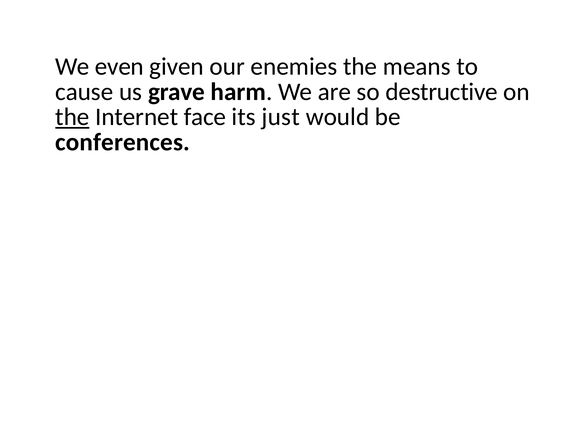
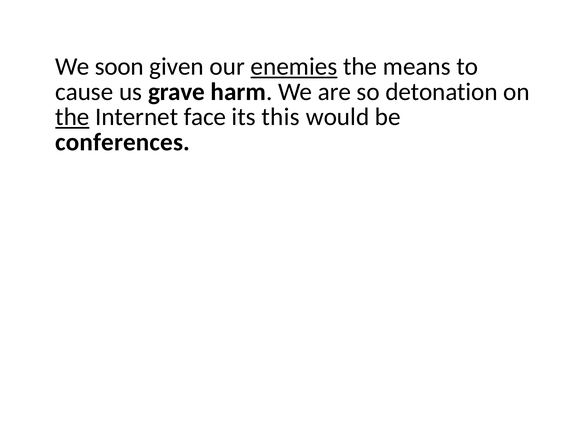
even: even -> soon
enemies underline: none -> present
destructive: destructive -> detonation
just: just -> this
